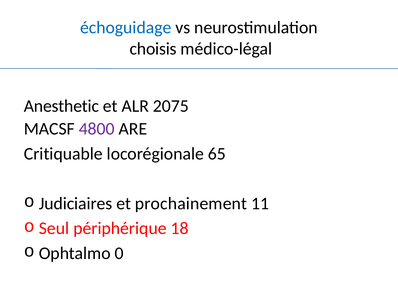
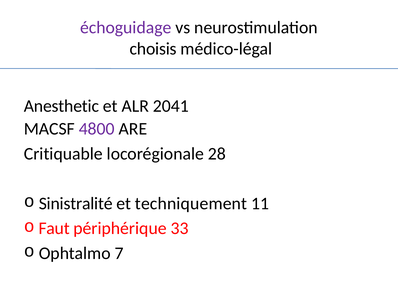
échoguidage colour: blue -> purple
2075: 2075 -> 2041
65: 65 -> 28
Judiciaires: Judiciaires -> Sinistralité
prochainement: prochainement -> techniquement
Seul: Seul -> Faut
18: 18 -> 33
0: 0 -> 7
